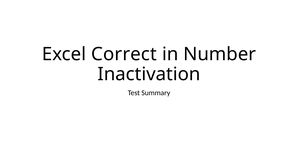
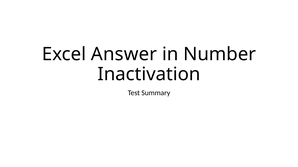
Correct: Correct -> Answer
